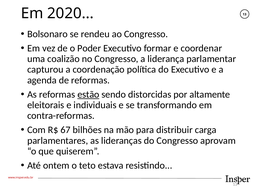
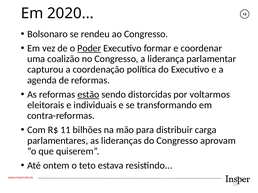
Poder underline: none -> present
altamente: altamente -> voltarmos
67: 67 -> 11
